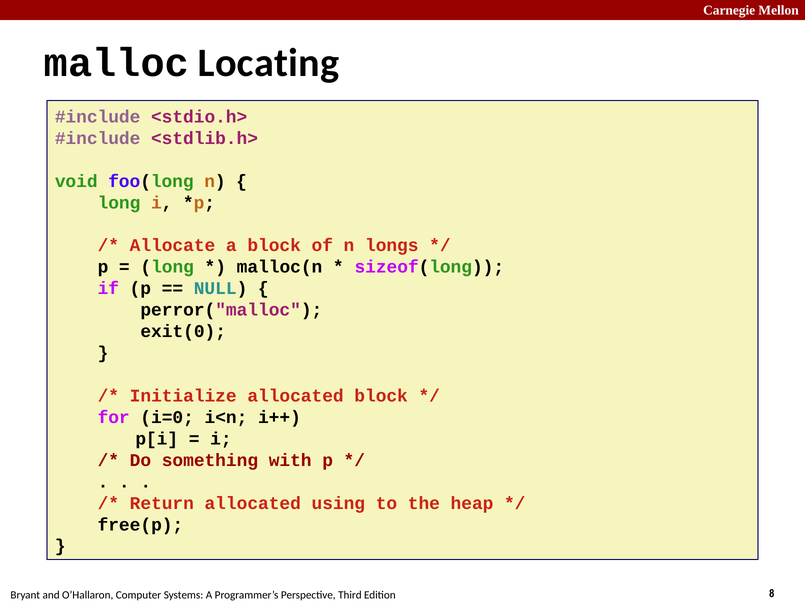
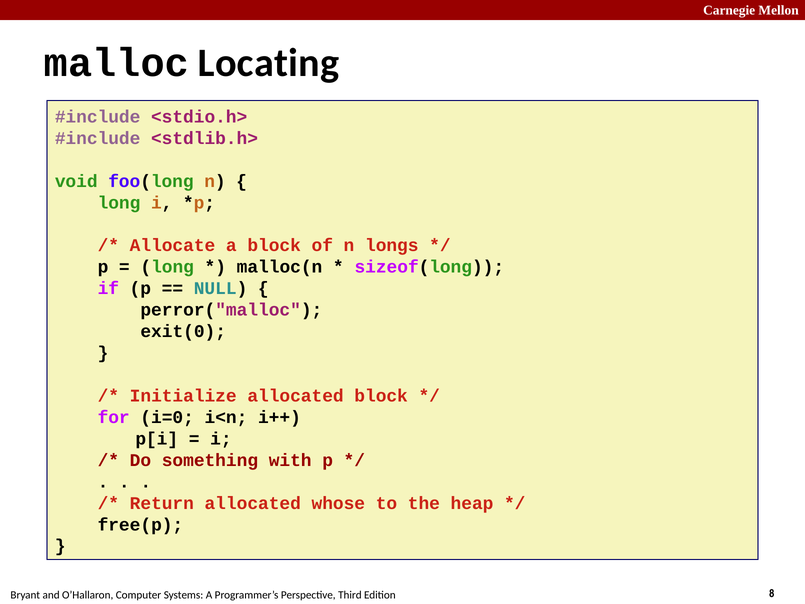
using: using -> whose
